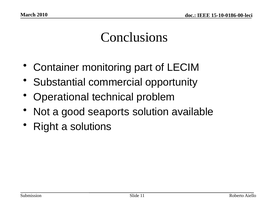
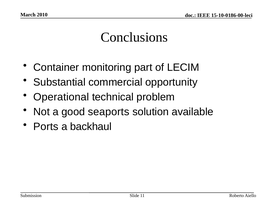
Right: Right -> Ports
solutions: solutions -> backhaul
